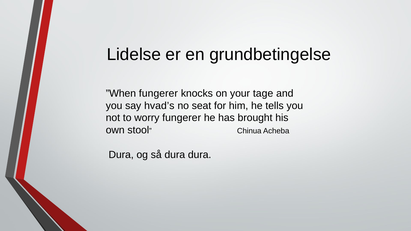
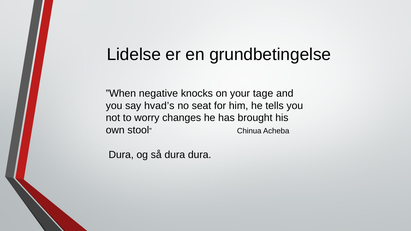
”When fungerer: fungerer -> negative
worry fungerer: fungerer -> changes
